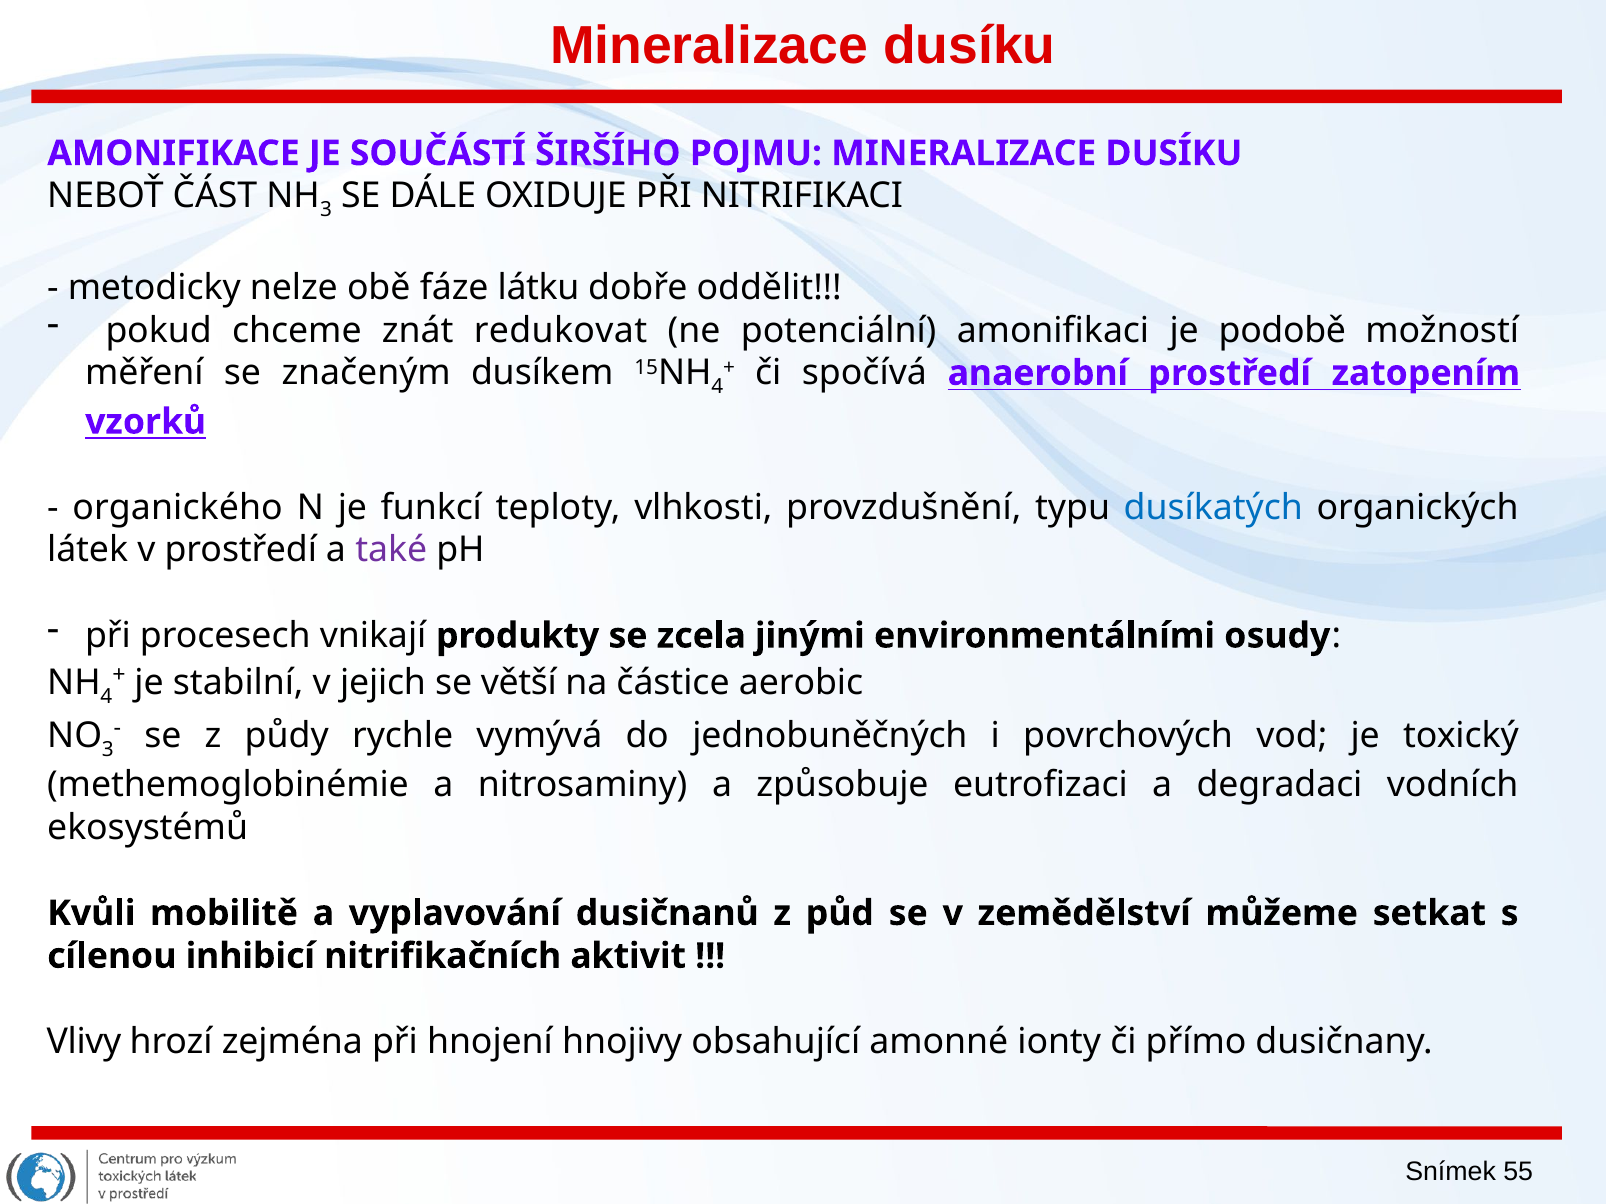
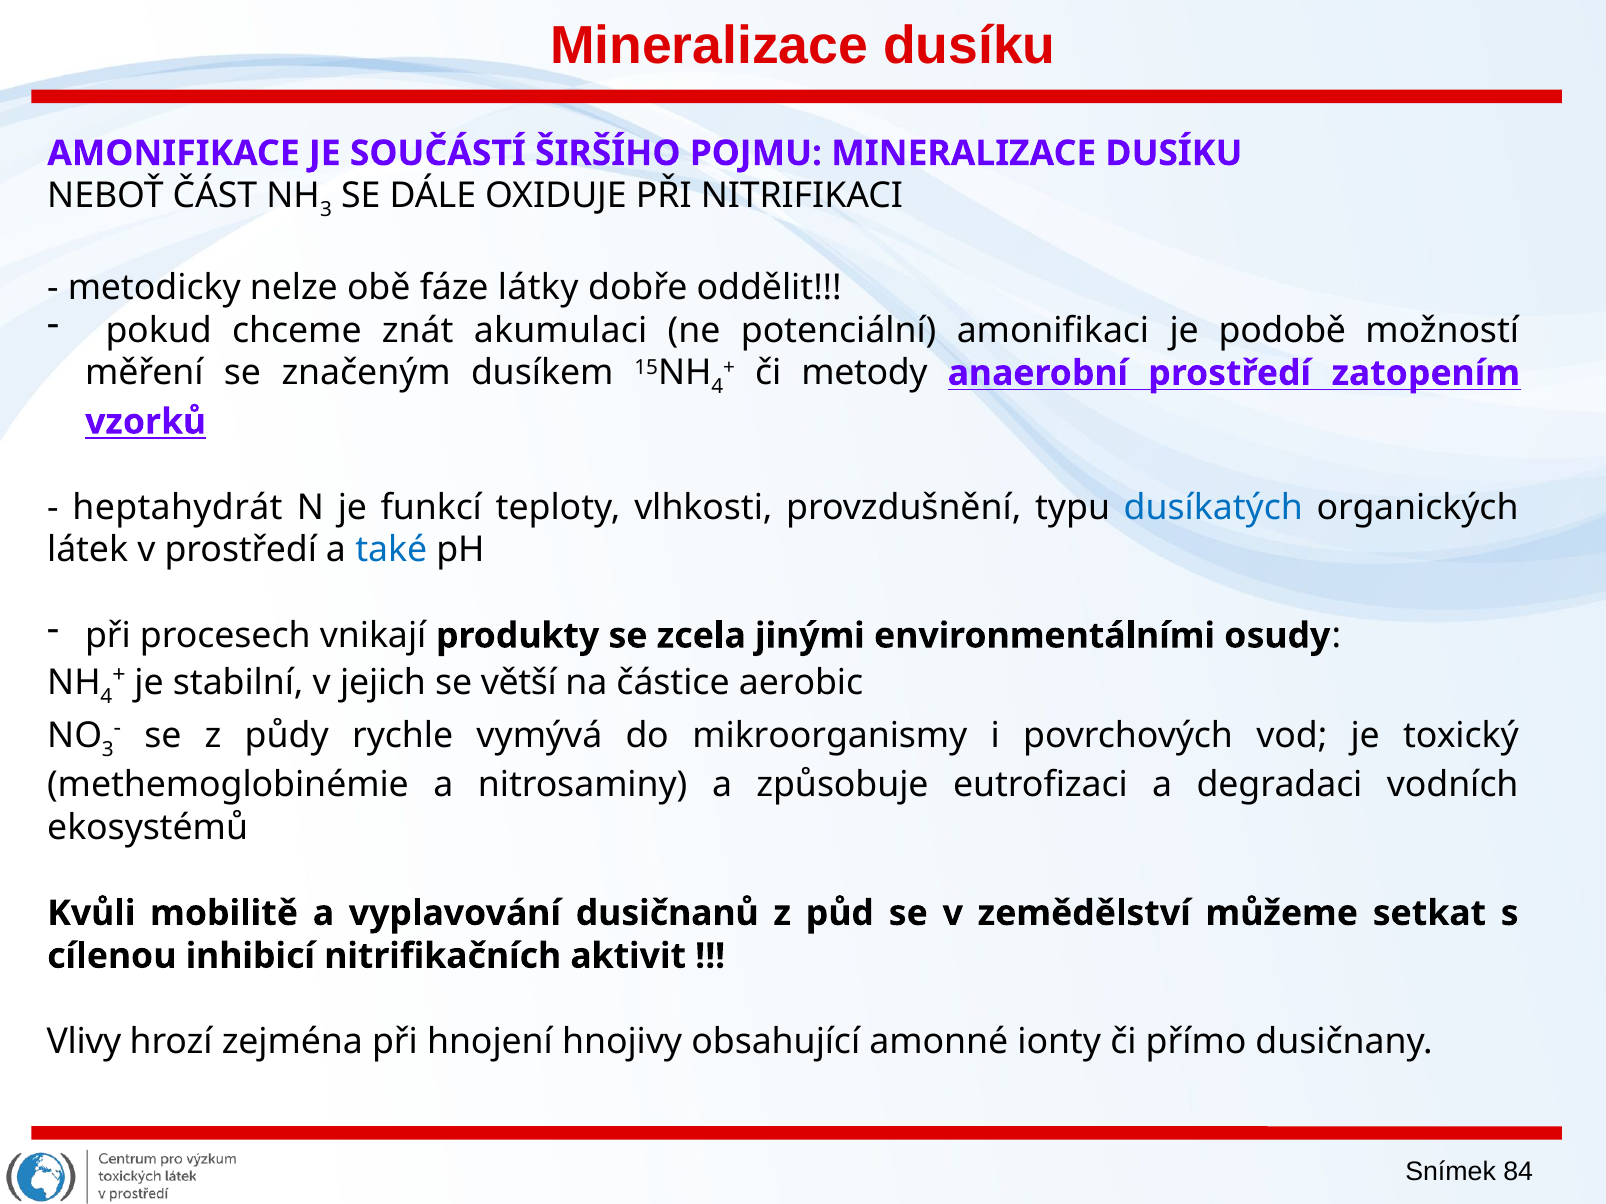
látku: látku -> látky
redukovat: redukovat -> akumulaci
spočívá: spočívá -> metody
organického: organického -> heptahydrát
také colour: purple -> blue
jednobuněčných: jednobuněčných -> mikroorganismy
55: 55 -> 84
